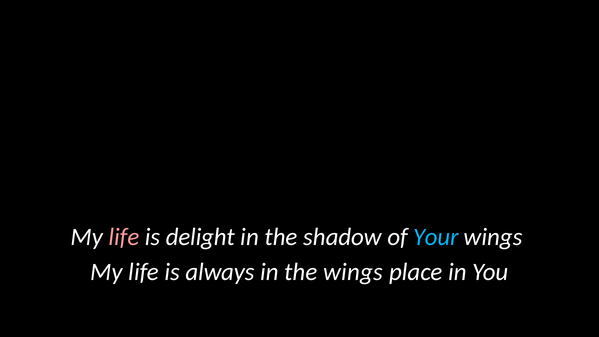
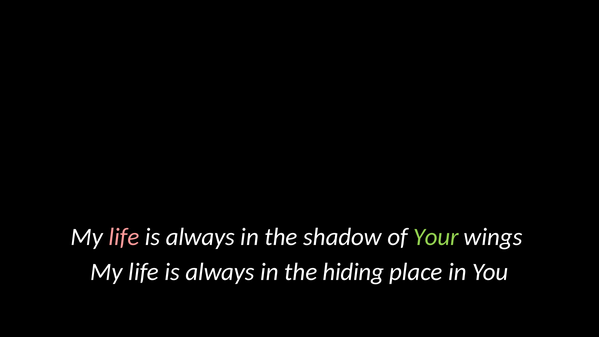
delight at (200, 237): delight -> always
Your colour: light blue -> light green
the wings: wings -> hiding
